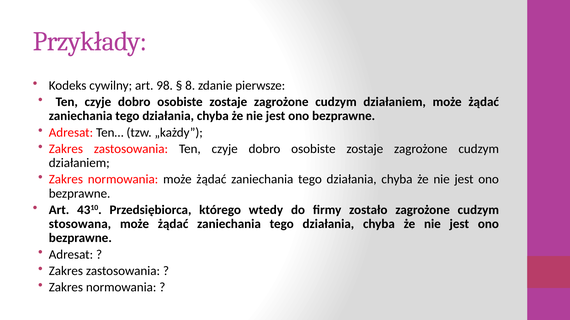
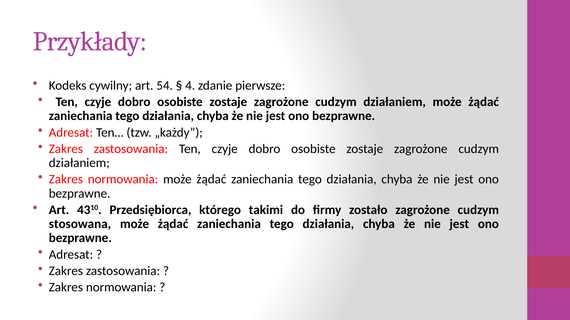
98: 98 -> 54
8: 8 -> 4
wtedy: wtedy -> takimi
